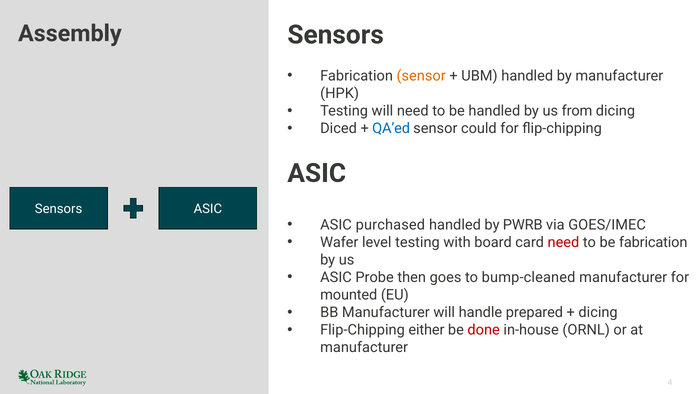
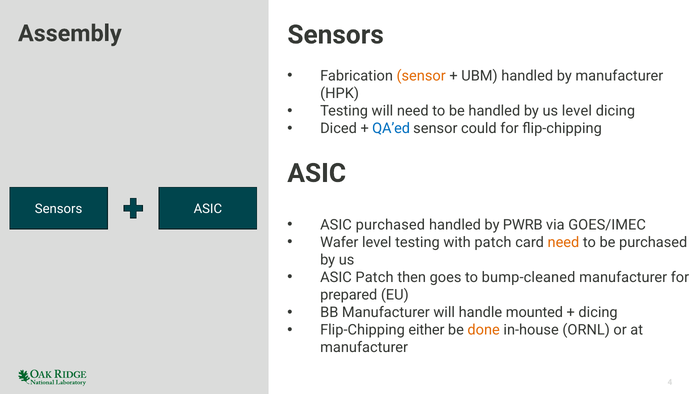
us from: from -> level
with board: board -> patch
need at (563, 242) colour: red -> orange
be fabrication: fabrication -> purchased
ASIC Probe: Probe -> Patch
mounted: mounted -> prepared
prepared: prepared -> mounted
done colour: red -> orange
